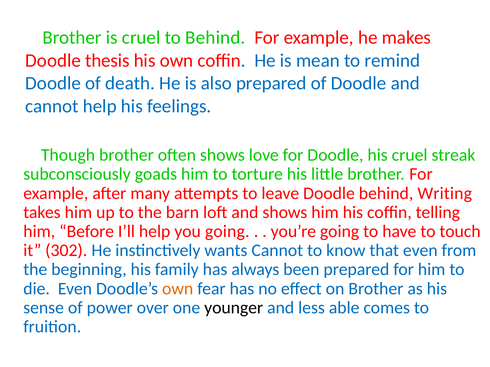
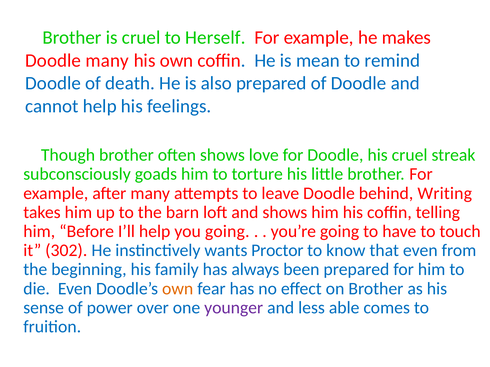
to Behind: Behind -> Herself
Doodle thesis: thesis -> many
wants Cannot: Cannot -> Proctor
younger colour: black -> purple
